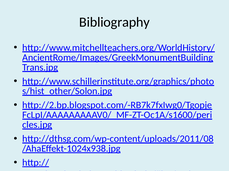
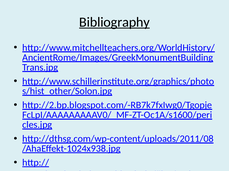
Bibliography underline: none -> present
